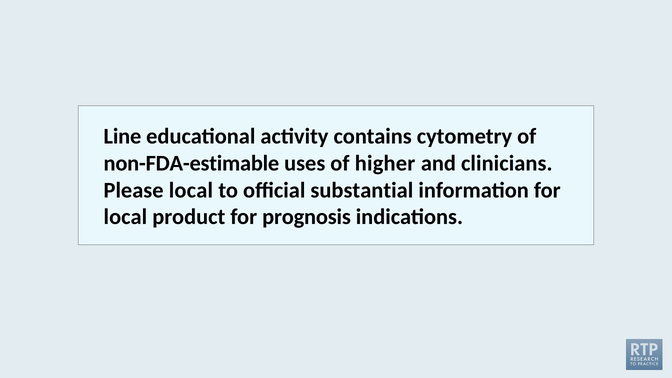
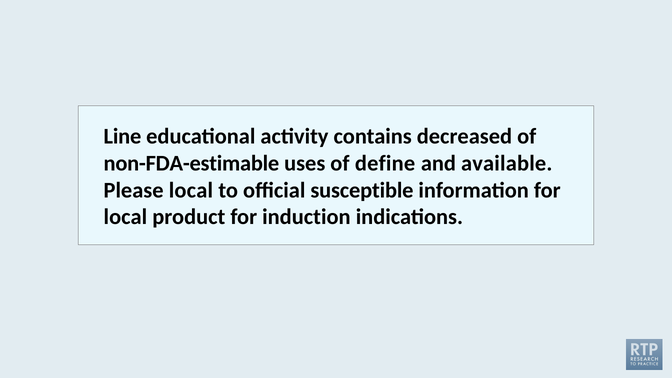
cytometry: cytometry -> decreased
higher: higher -> define
clinicians: clinicians -> available
substantial: substantial -> susceptible
prognosis: prognosis -> induction
